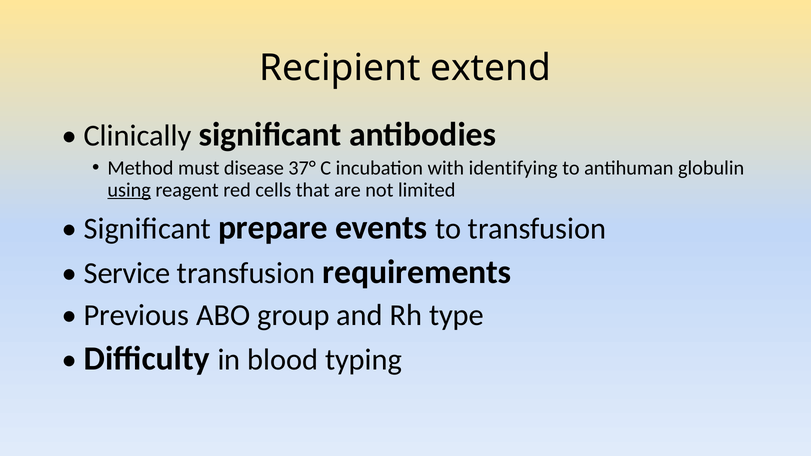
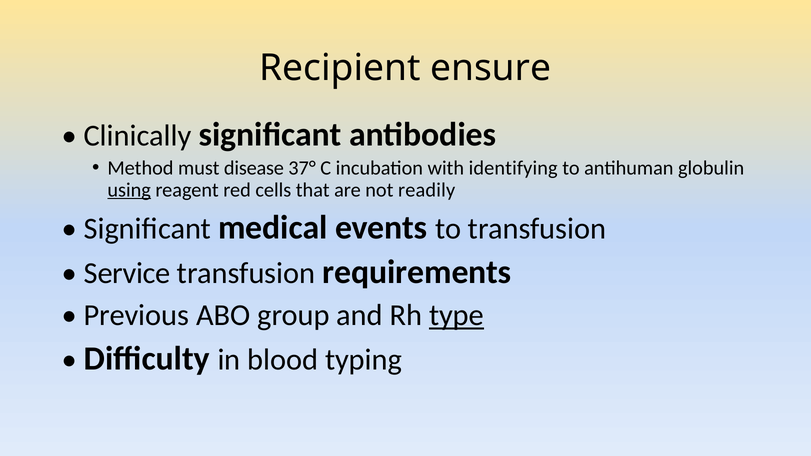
extend: extend -> ensure
limited: limited -> readily
prepare: prepare -> medical
type underline: none -> present
